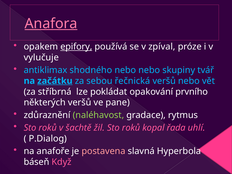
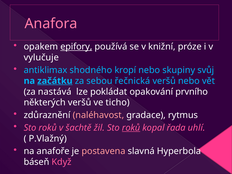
Anafora underline: present -> none
zpíval: zpíval -> knižní
shodného nebo: nebo -> kropí
tvář: tvář -> svůj
stříbrná: stříbrná -> nastává
pane: pane -> ticho
naléhavost colour: light green -> pink
roků at (131, 128) underline: none -> present
P.Dialog: P.Dialog -> P.Vlažný
